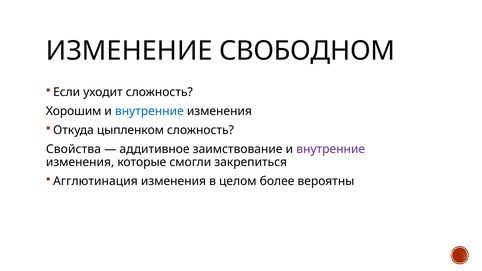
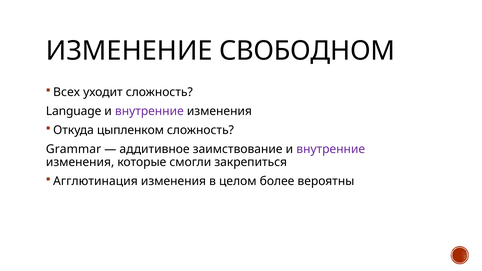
Если: Если -> Всех
Хорошим: Хорошим -> Language
внутренние at (149, 111) colour: blue -> purple
Свойства: Свойства -> Grammar
